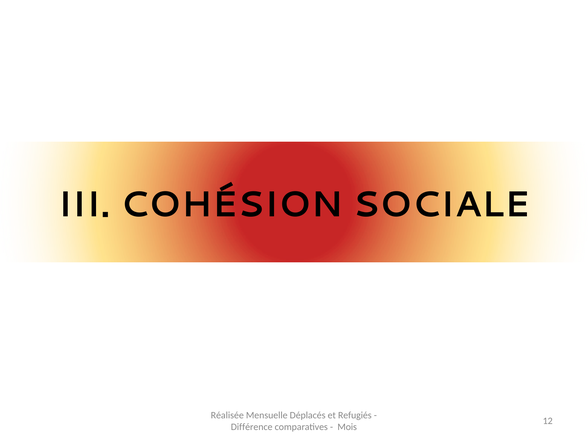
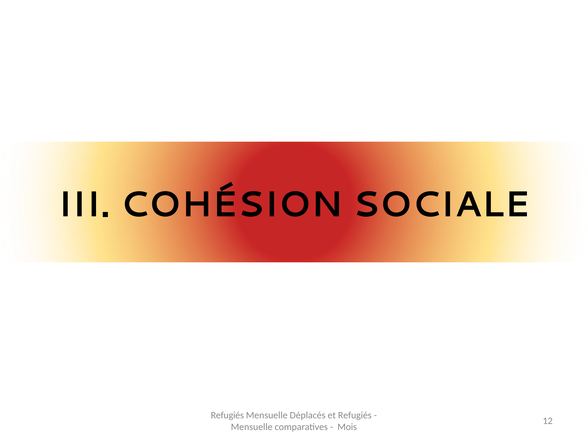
Réalisée at (227, 415): Réalisée -> Refugiés
Différence at (252, 427): Différence -> Mensuelle
